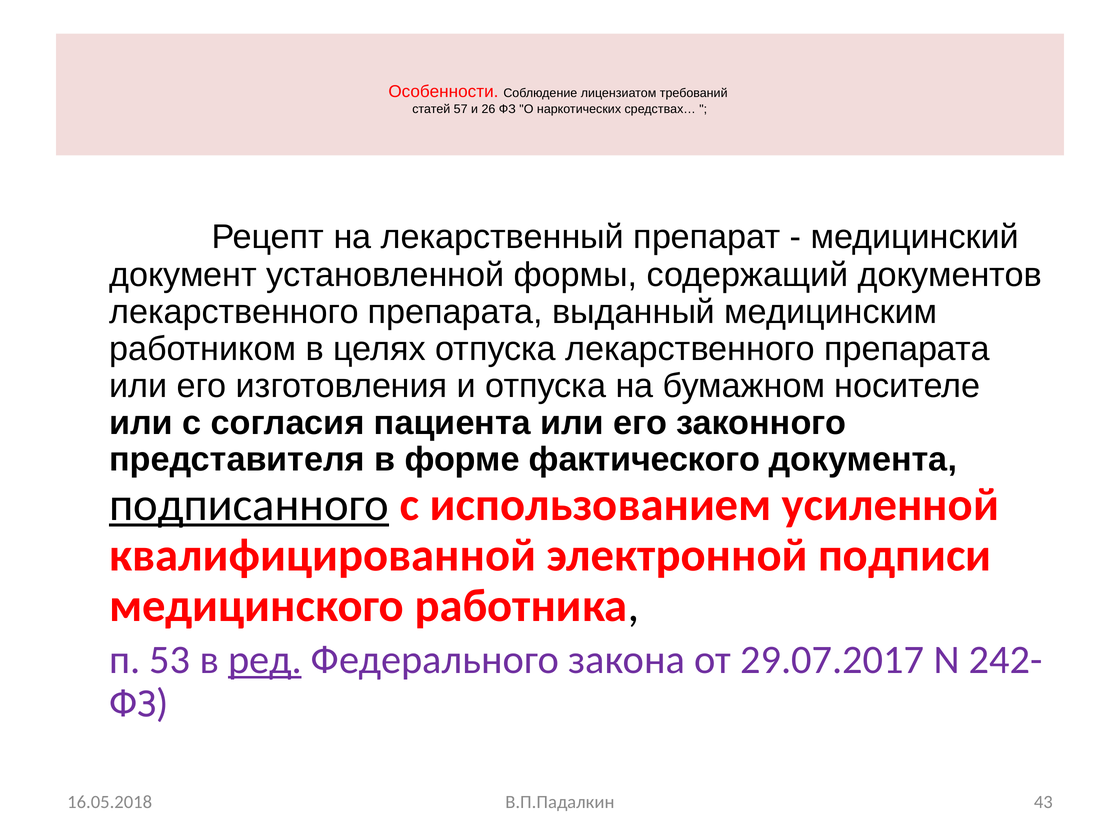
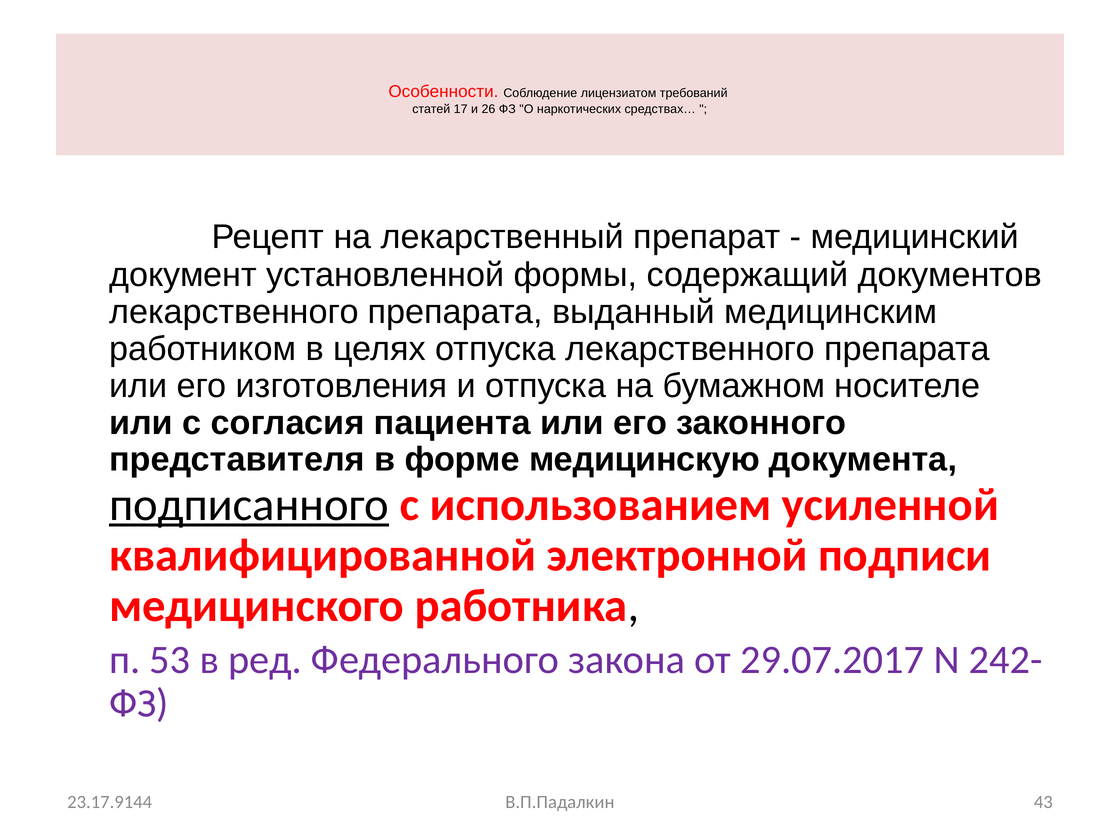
57: 57 -> 17
фактического: фактического -> медицинскую
ред underline: present -> none
16.05.2018: 16.05.2018 -> 23.17.9144
